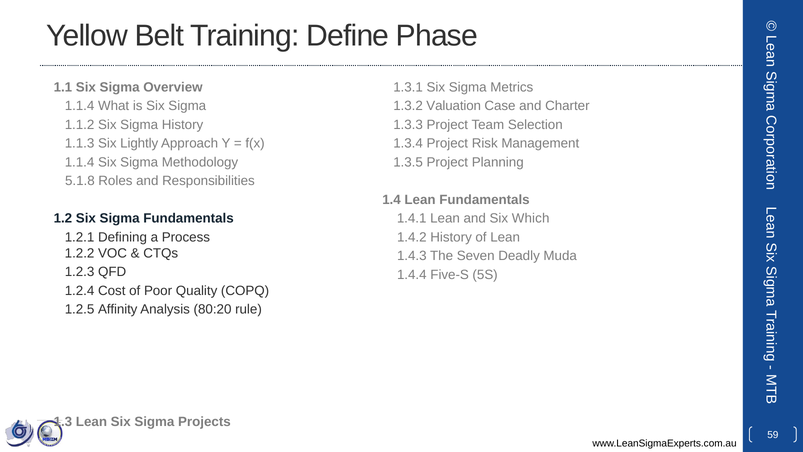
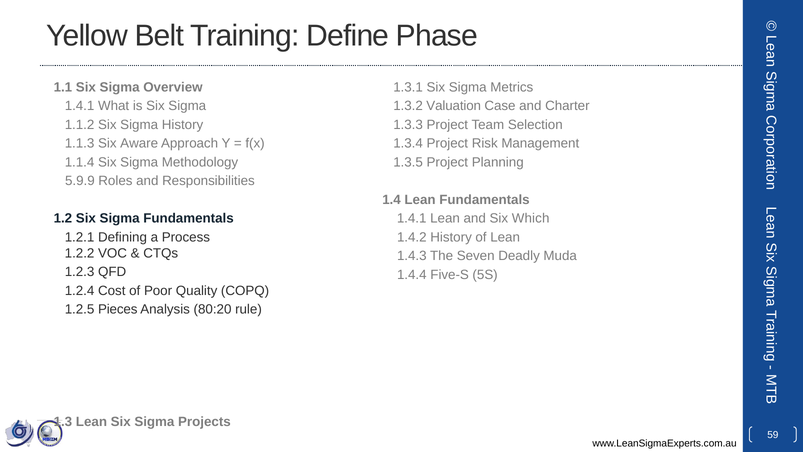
1.1.4 at (80, 106): 1.1.4 -> 1.4.1
Lightly: Lightly -> Aware
5.1.8: 5.1.8 -> 5.9.9
Affinity: Affinity -> Pieces
